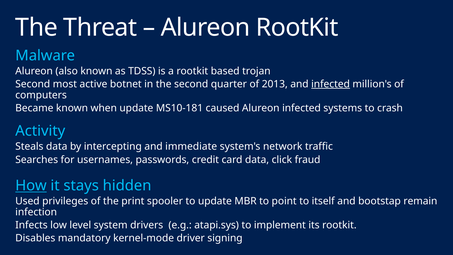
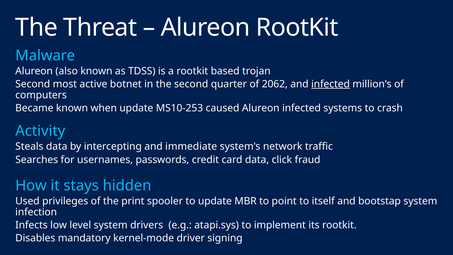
2013: 2013 -> 2062
MS10-181: MS10-181 -> MS10-253
How underline: present -> none
bootstap remain: remain -> system
